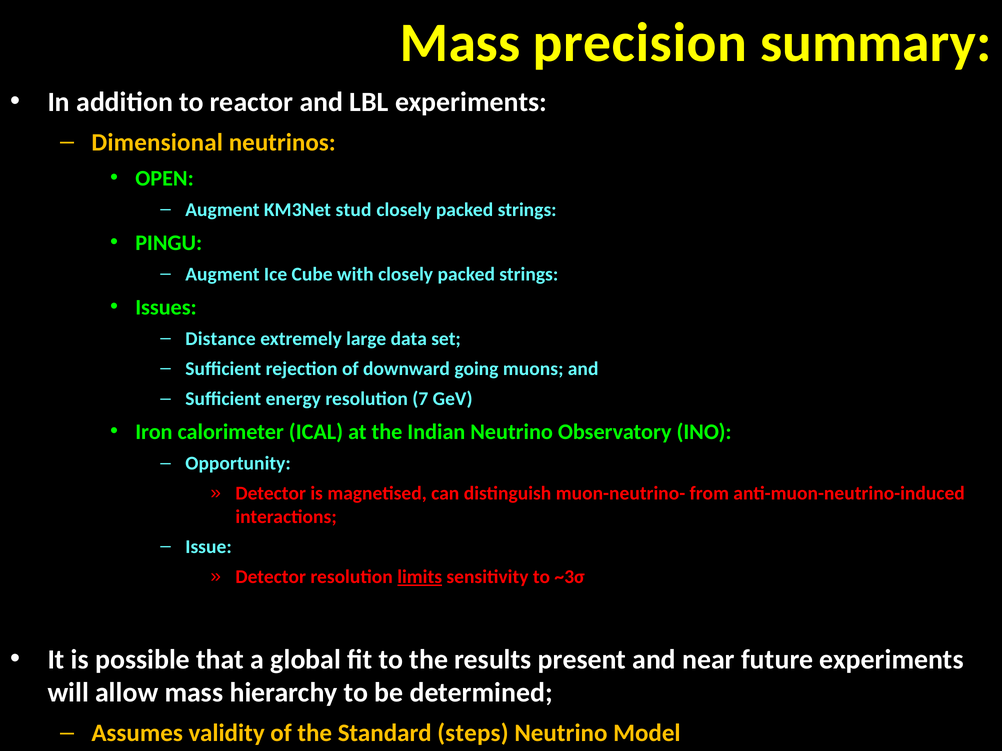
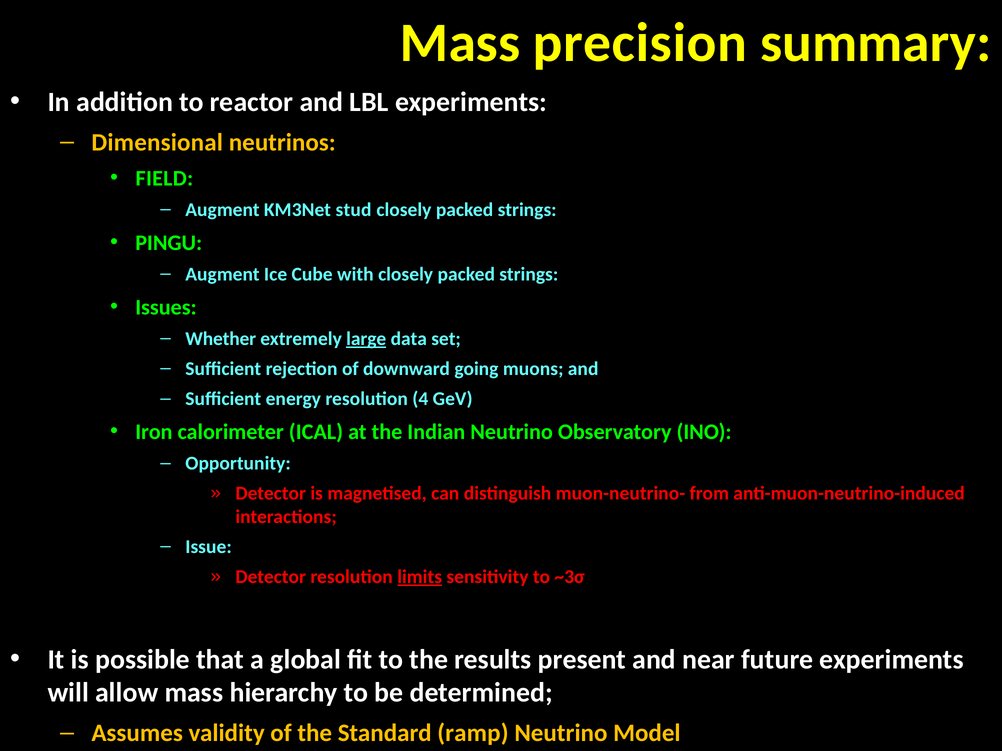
OPEN: OPEN -> FIELD
Distance: Distance -> Whether
large underline: none -> present
7: 7 -> 4
steps: steps -> ramp
